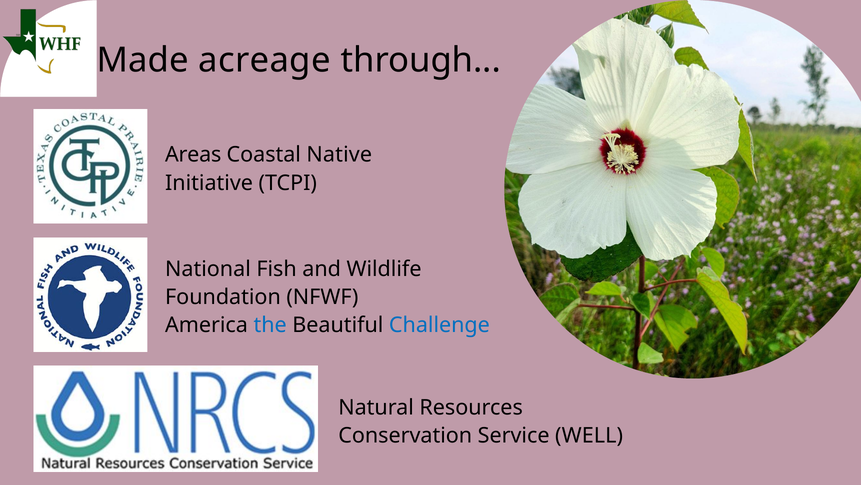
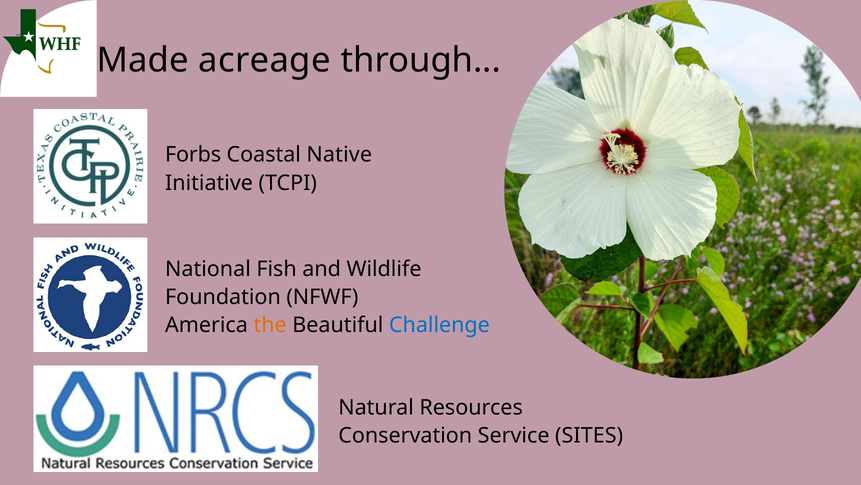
Areas: Areas -> Forbs
the colour: blue -> orange
WELL: WELL -> SITES
